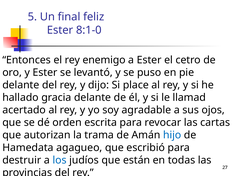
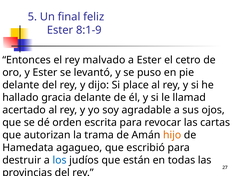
8:1-0: 8:1-0 -> 8:1-9
enemigo: enemigo -> malvado
hijo colour: blue -> orange
